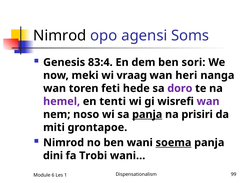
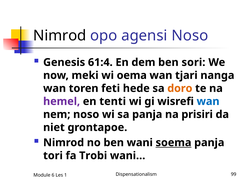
agensi Soms: Soms -> Noso
83:4: 83:4 -> 61:4
vraag: vraag -> oema
heri: heri -> tjari
doro colour: purple -> orange
wan at (208, 101) colour: purple -> blue
panja at (147, 114) underline: present -> none
miti: miti -> niet
dini: dini -> tori
